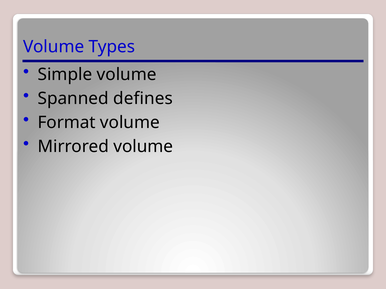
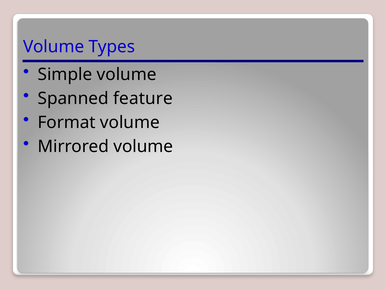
defines: defines -> feature
